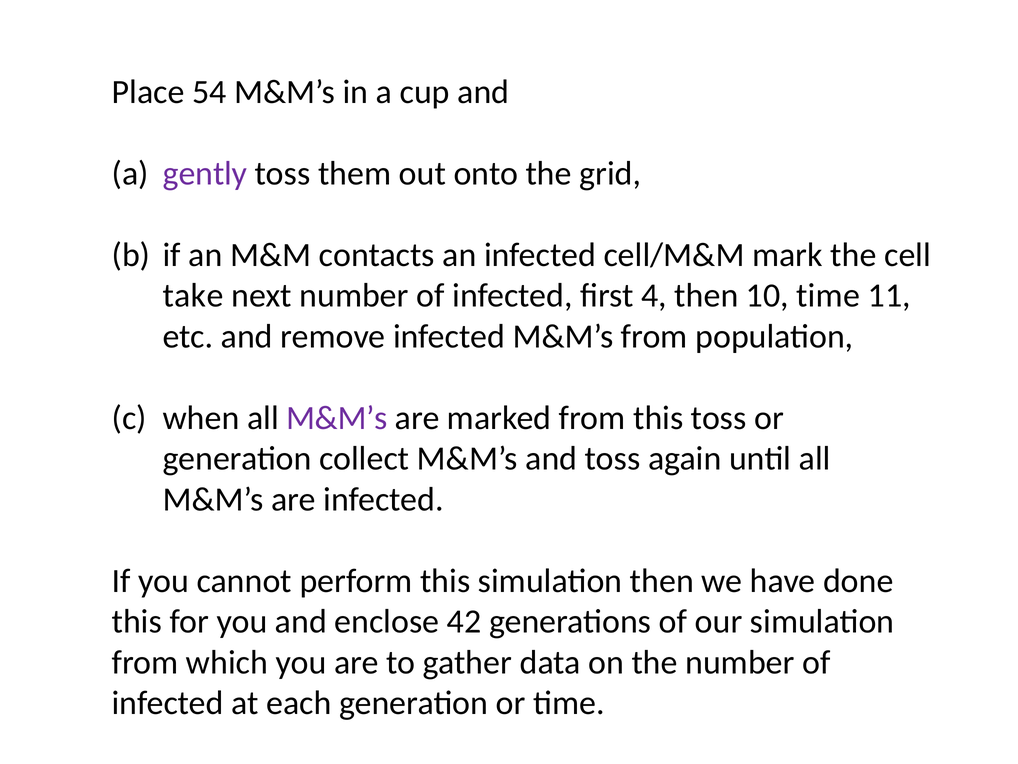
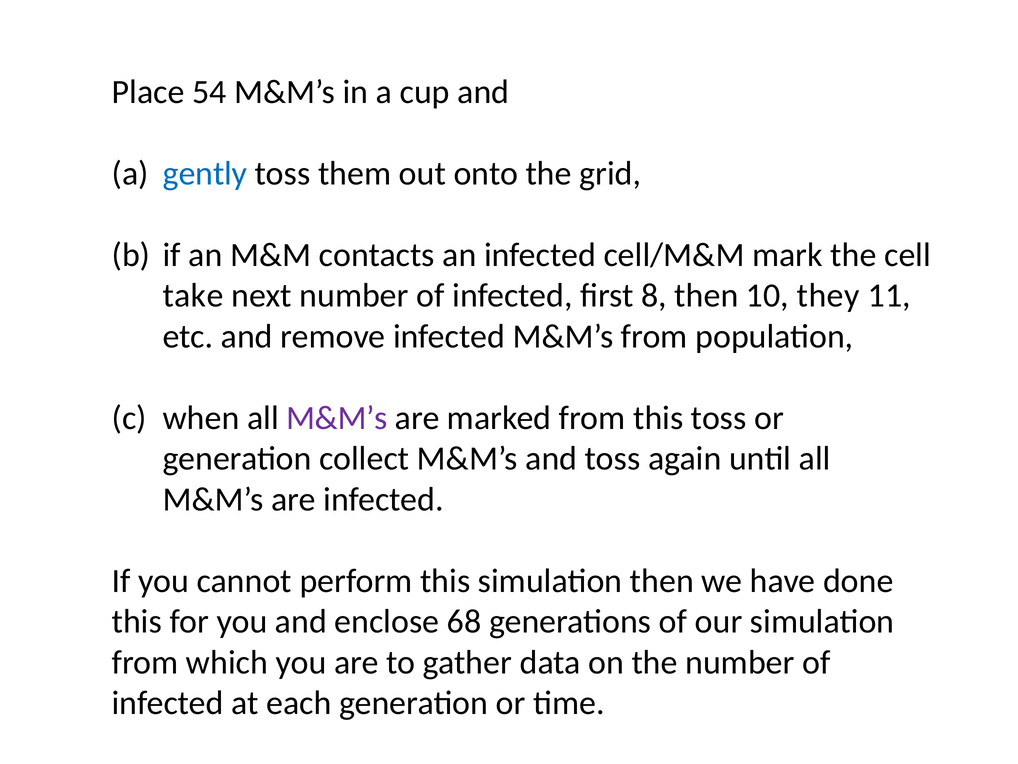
gently colour: purple -> blue
4: 4 -> 8
10 time: time -> they
42: 42 -> 68
